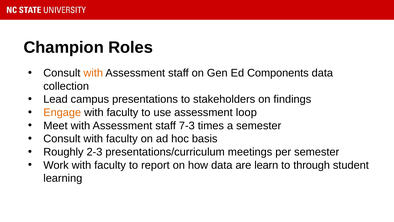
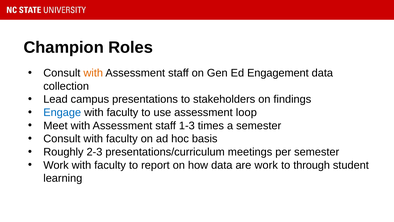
Components: Components -> Engagement
Engage colour: orange -> blue
7-3: 7-3 -> 1-3
are learn: learn -> work
